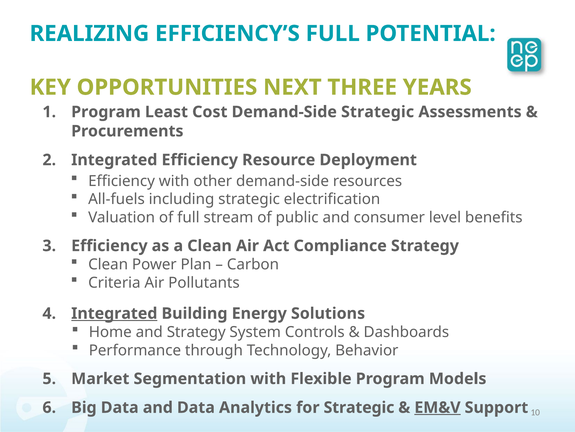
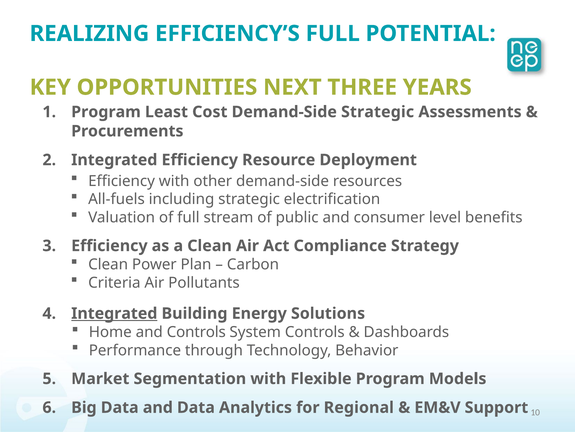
and Strategy: Strategy -> Controls
for Strategic: Strategic -> Regional
EM&V underline: present -> none
